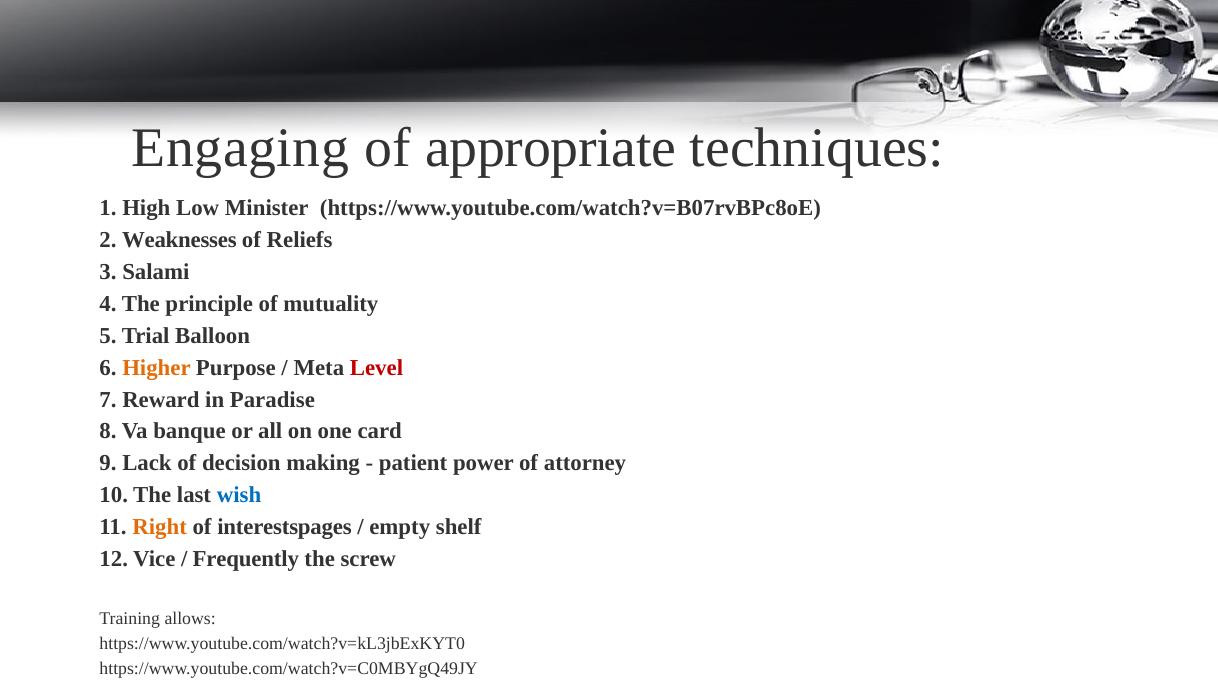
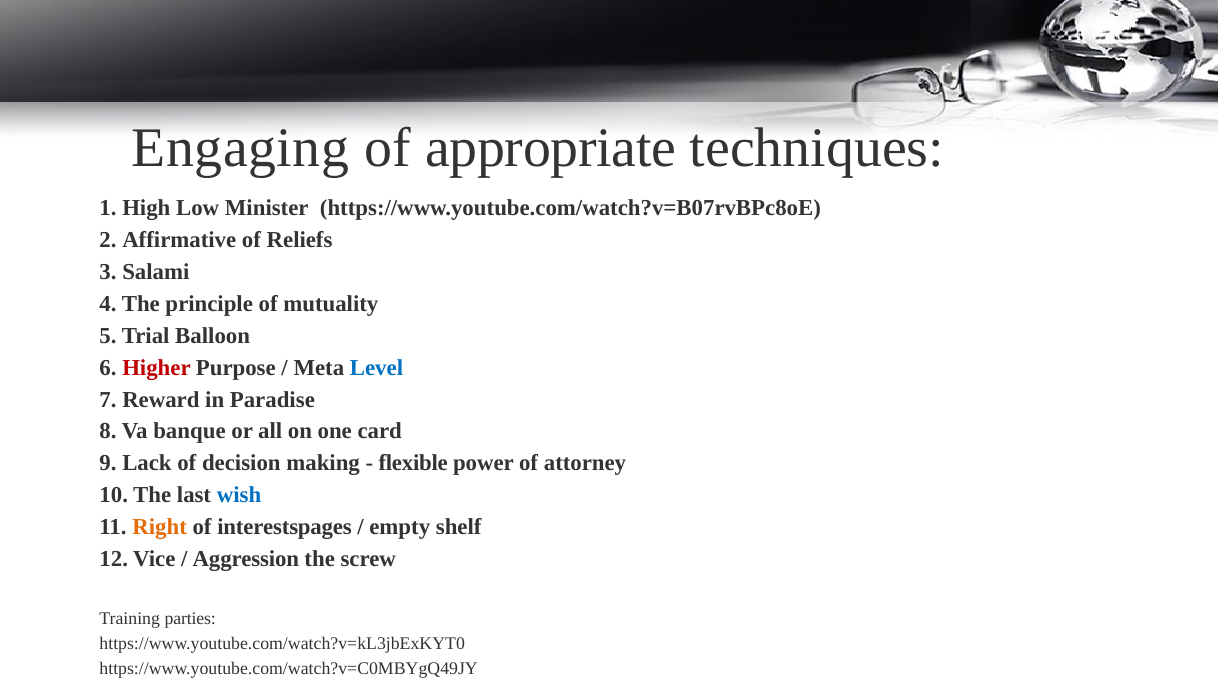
Weaknesses: Weaknesses -> Affirmative
Higher colour: orange -> red
Level colour: red -> blue
patient: patient -> flexible
Frequently: Frequently -> Aggression
allows: allows -> parties
